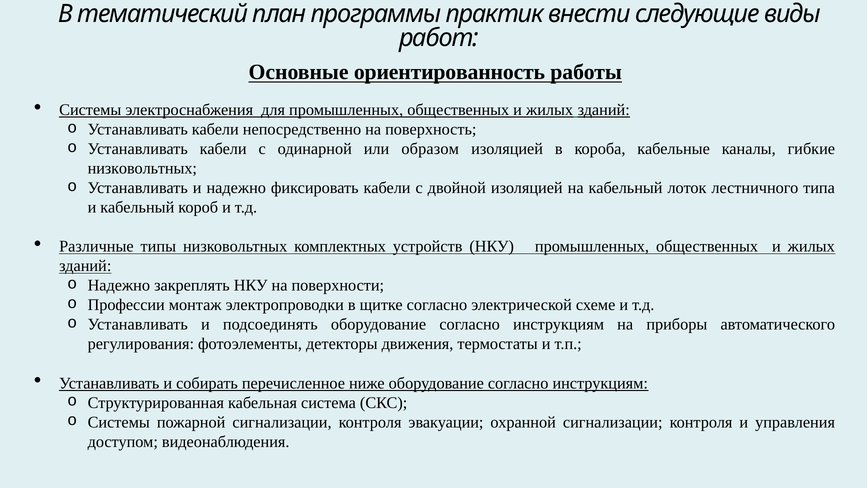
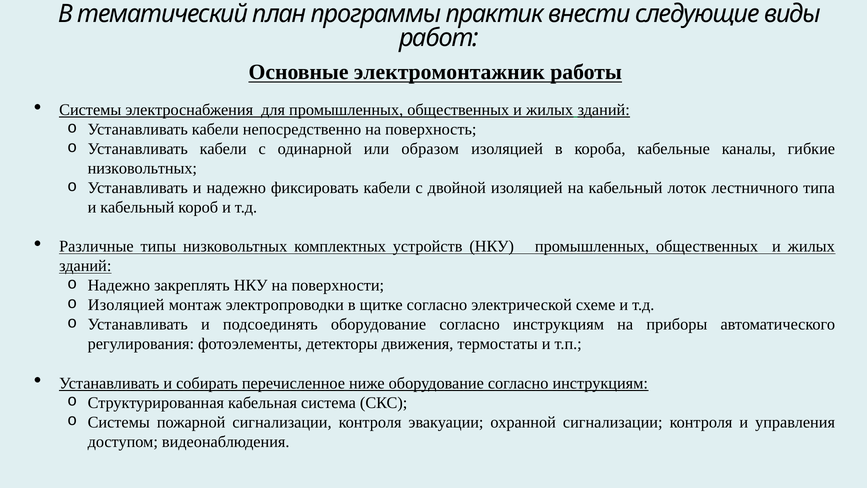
ориентированность: ориентированность -> электромонтажник
Профессии at (126, 305): Профессии -> Изоляцией
